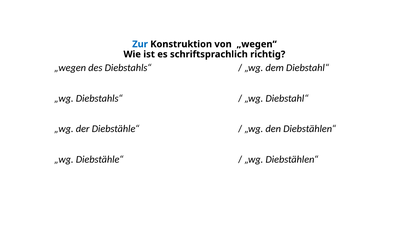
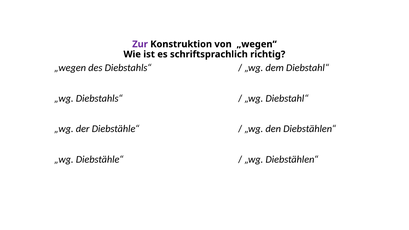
Zur colour: blue -> purple
